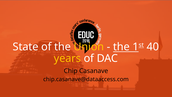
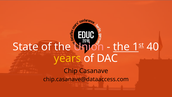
Union colour: yellow -> pink
